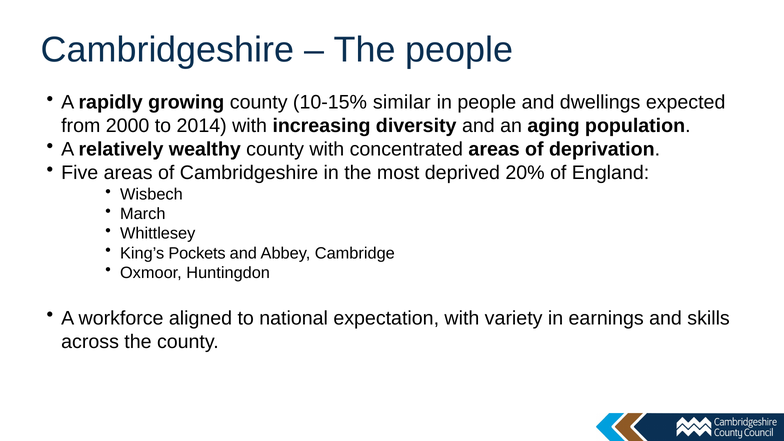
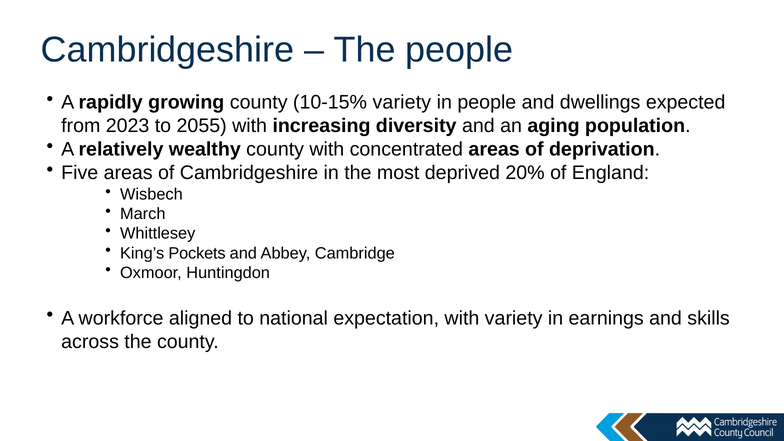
10-15% similar: similar -> variety
2000: 2000 -> 2023
2014: 2014 -> 2055
